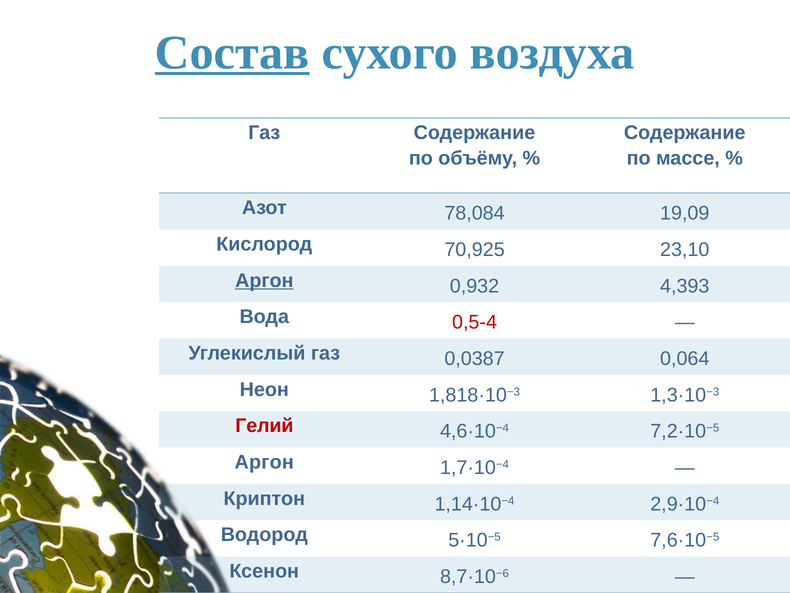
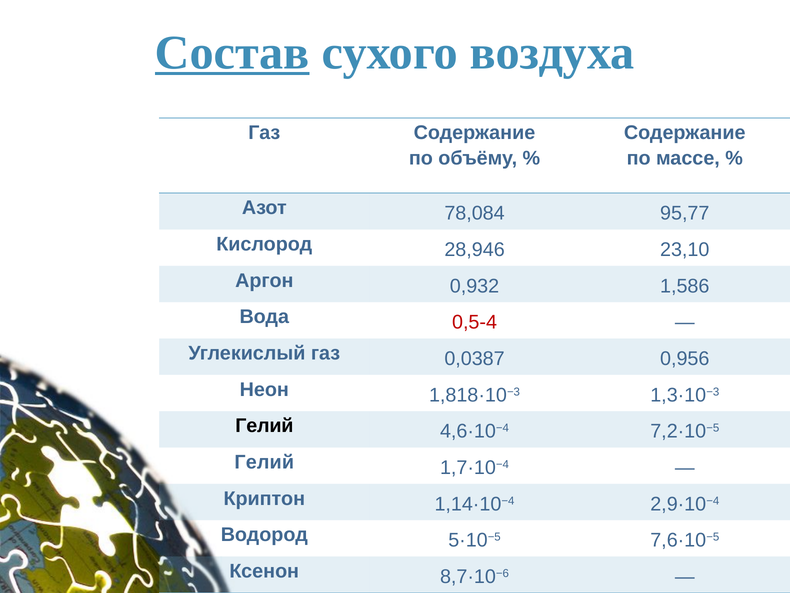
19,09: 19,09 -> 95,77
70,925: 70,925 -> 28,946
Аргон at (264, 280) underline: present -> none
4,393: 4,393 -> 1,586
0,064: 0,064 -> 0,956
Гелий at (264, 426) colour: red -> black
Аргон at (264, 462): Аргон -> Гелий
